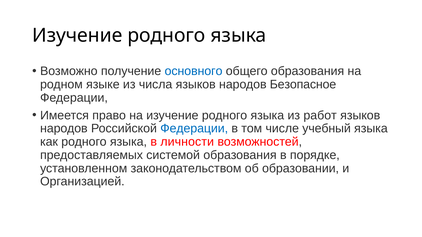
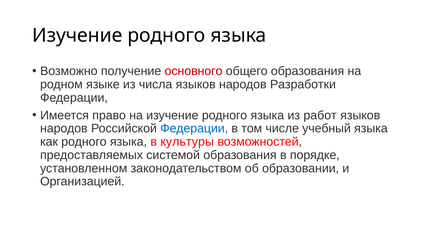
основного colour: blue -> red
Безопасное: Безопасное -> Разработки
личности: личности -> культуры
